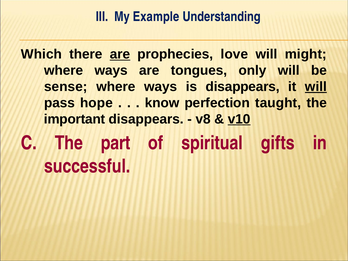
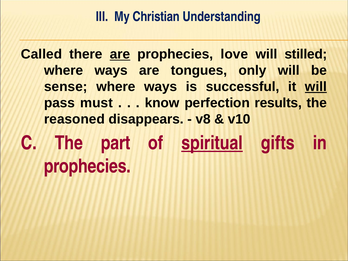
Example: Example -> Christian
Which: Which -> Called
might: might -> stilled
is disappears: disappears -> successful
hope: hope -> must
taught: taught -> results
important: important -> reasoned
v10 underline: present -> none
spiritual underline: none -> present
successful at (87, 166): successful -> prophecies
